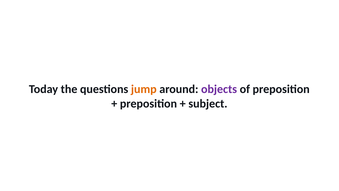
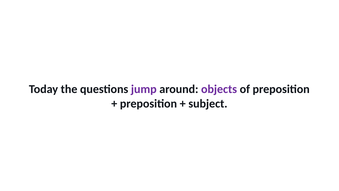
jump colour: orange -> purple
